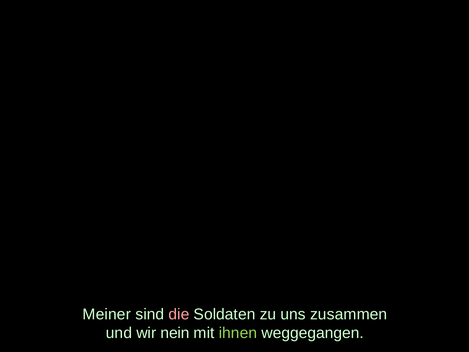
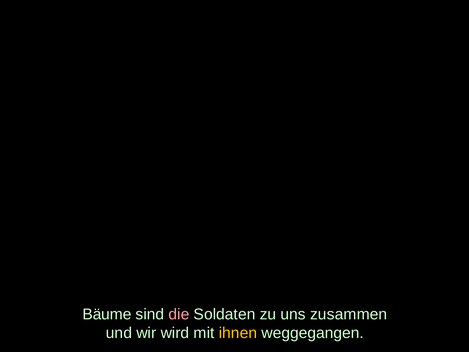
Meiner: Meiner -> Bäume
nein: nein -> wird
ihnen colour: light green -> yellow
